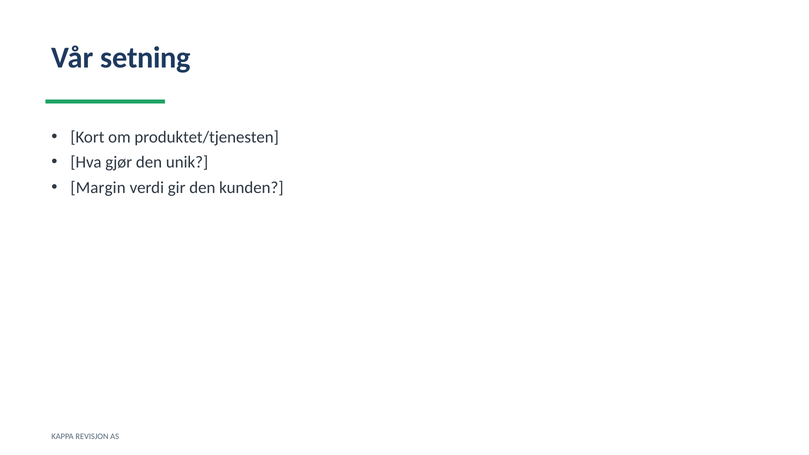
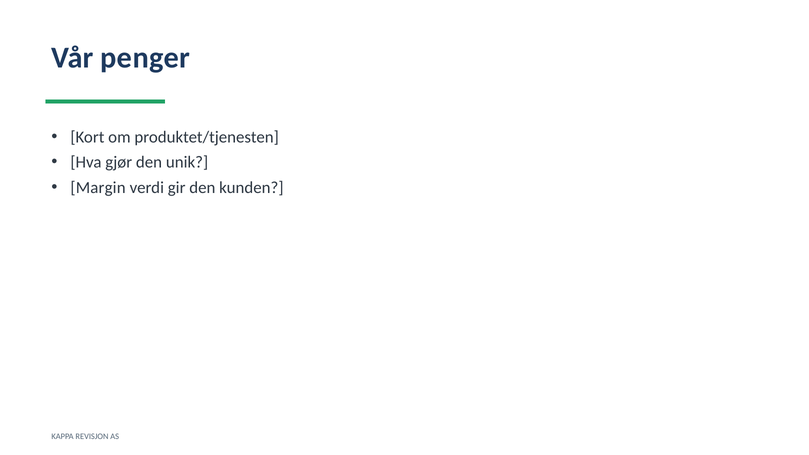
setning: setning -> penger
